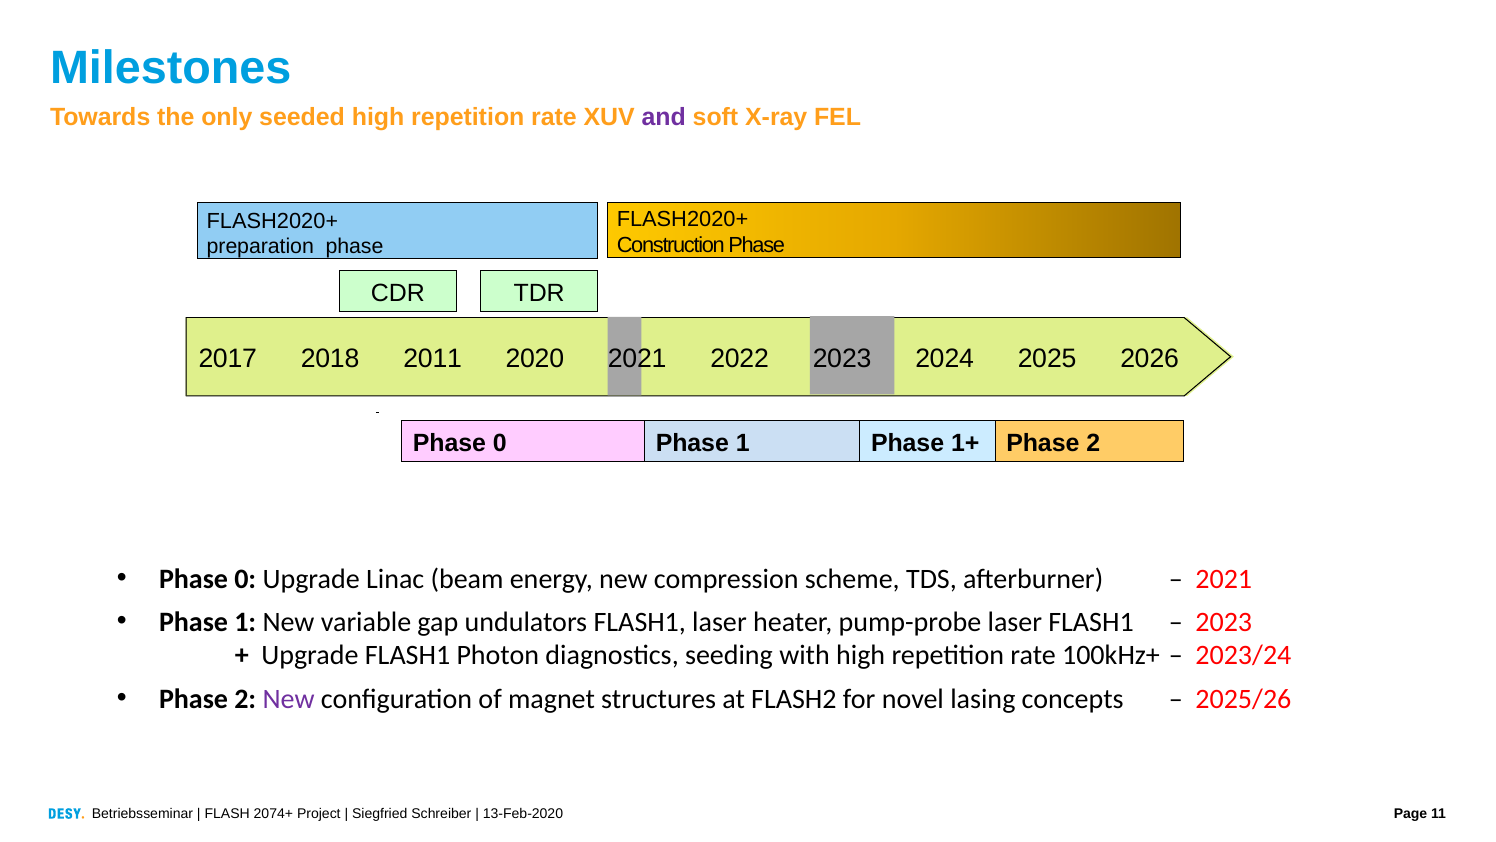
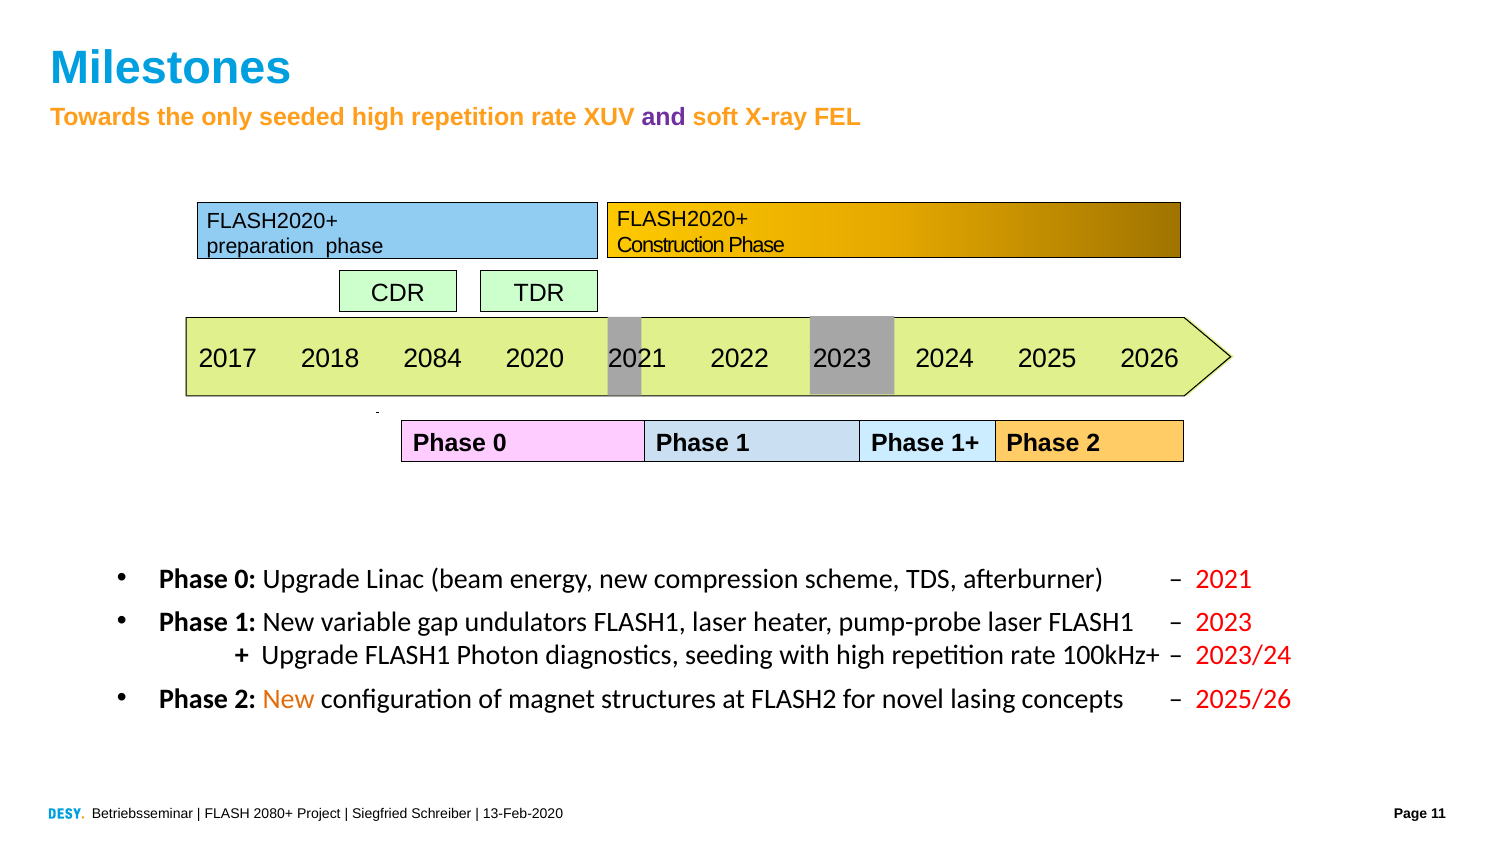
2011: 2011 -> 2084
New at (289, 698) colour: purple -> orange
2074+: 2074+ -> 2080+
